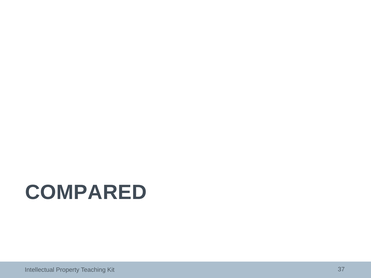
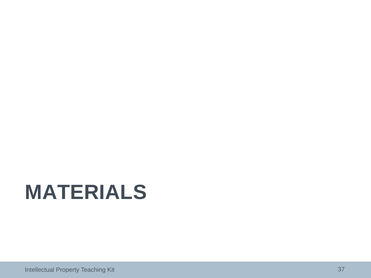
COMPARED: COMPARED -> MATERIALS
